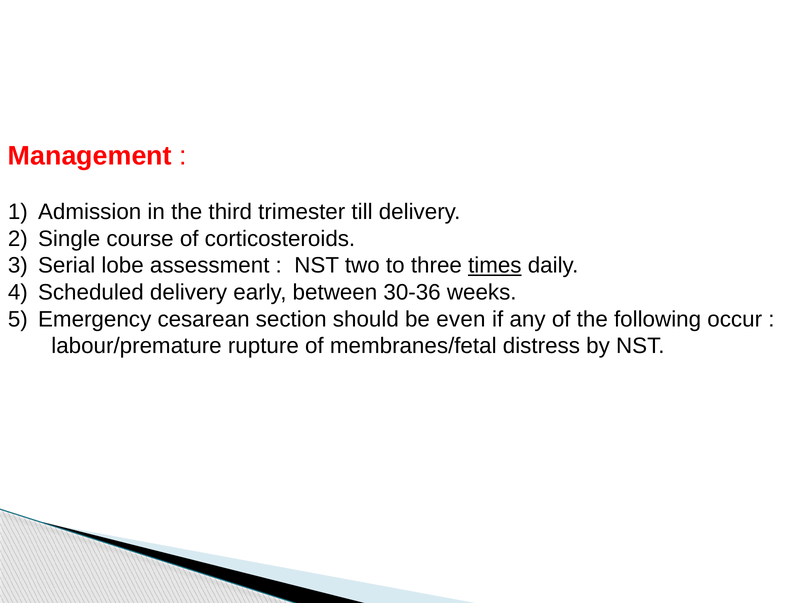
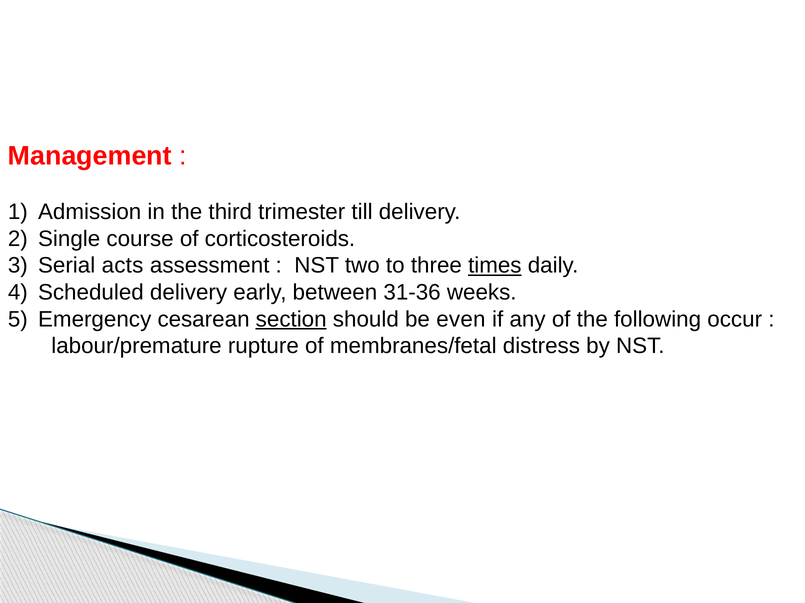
lobe: lobe -> acts
30-36: 30-36 -> 31-36
section underline: none -> present
